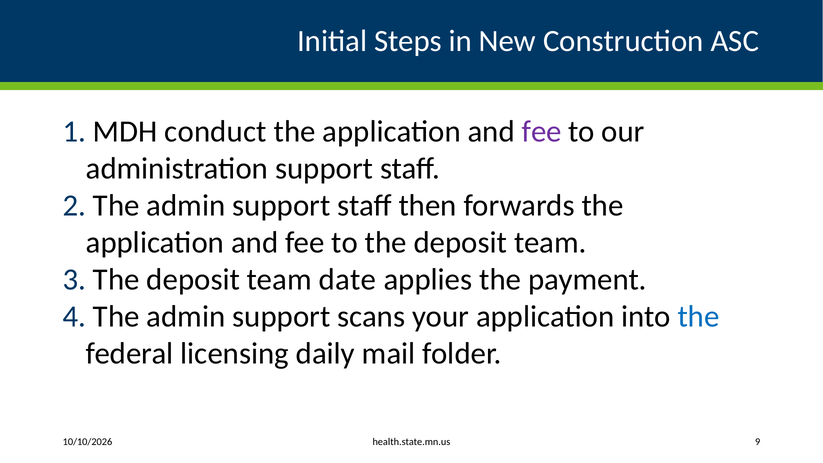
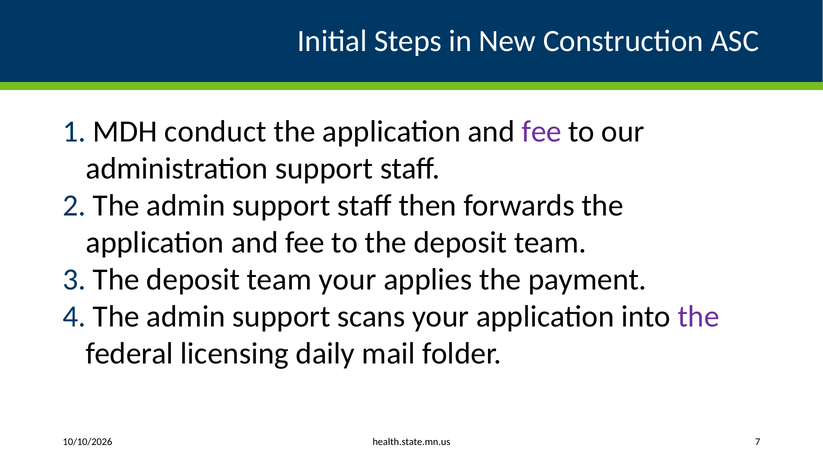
team date: date -> your
the at (698, 317) colour: blue -> purple
9: 9 -> 7
